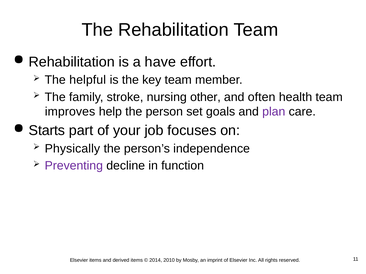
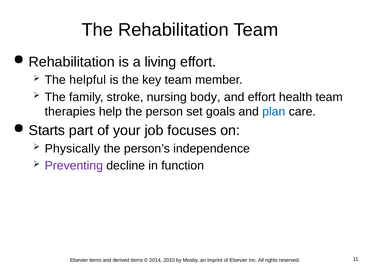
have: have -> living
other: other -> body
and often: often -> effort
improves: improves -> therapies
plan colour: purple -> blue
